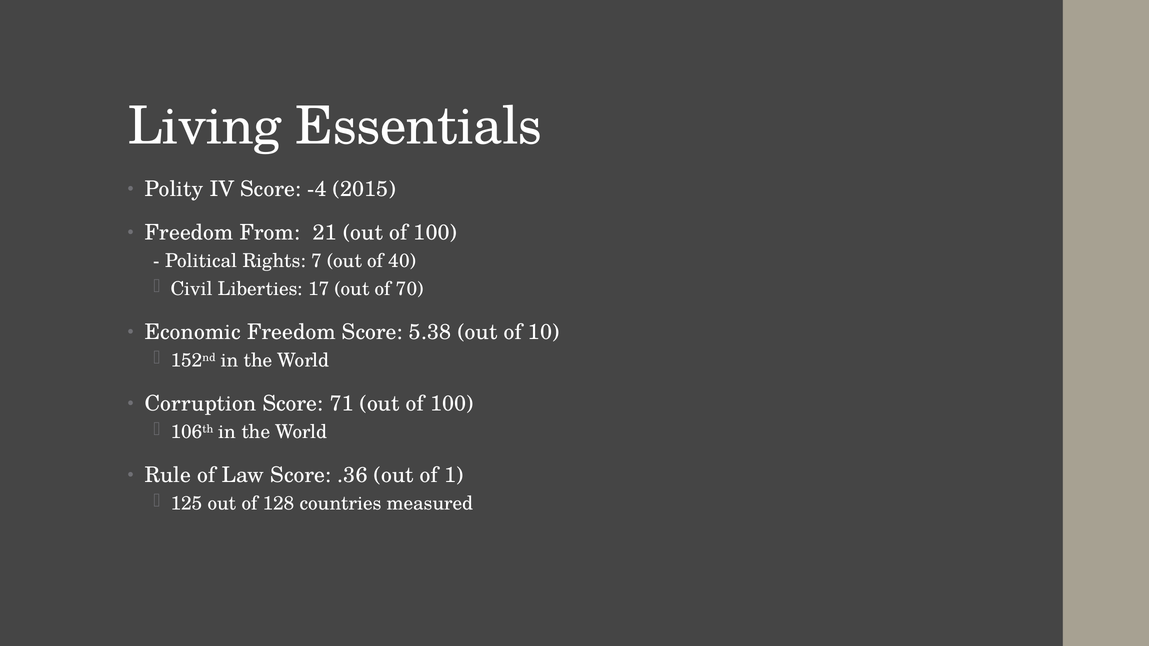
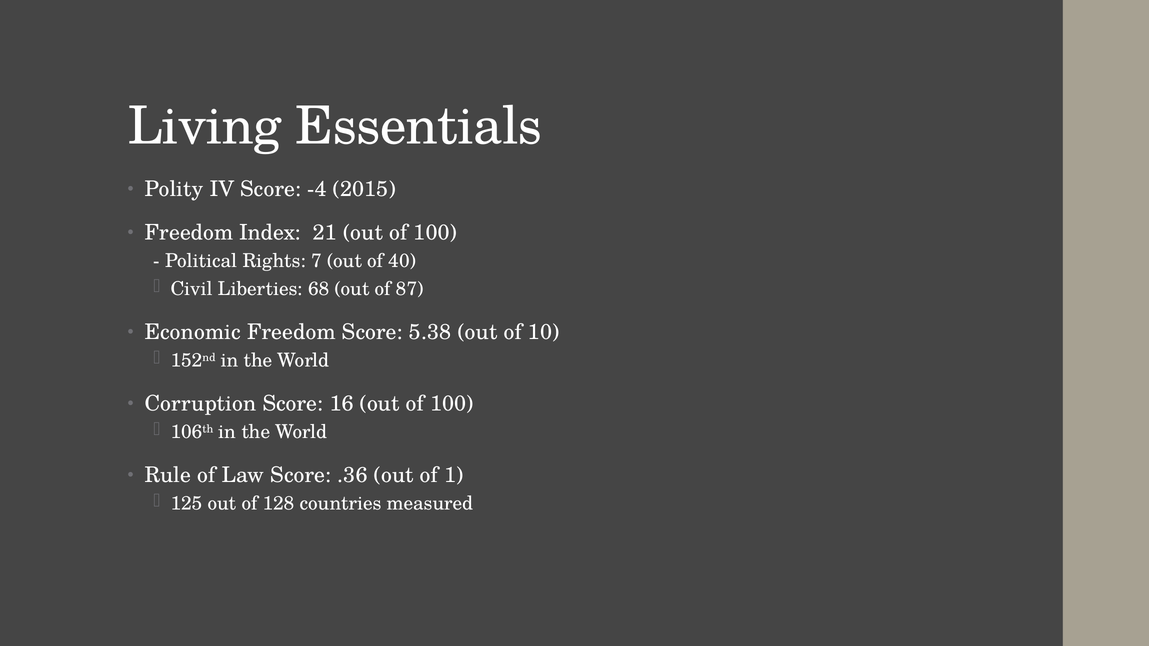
From: From -> Index
17: 17 -> 68
70: 70 -> 87
71: 71 -> 16
